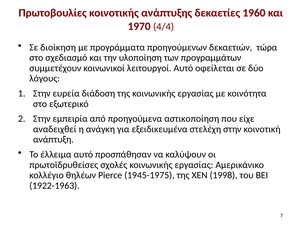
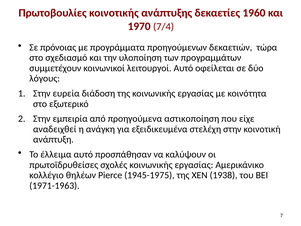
4/4: 4/4 -> 7/4
διοίκηση: διοίκηση -> πρόνοιας
1998: 1998 -> 1938
1922-1963: 1922-1963 -> 1971-1963
